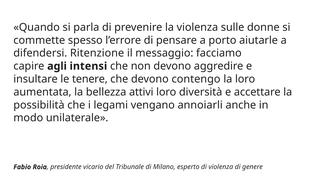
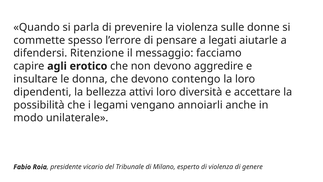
porto: porto -> legati
intensi: intensi -> erotico
tenere: tenere -> donna
aumentata: aumentata -> dipendenti
